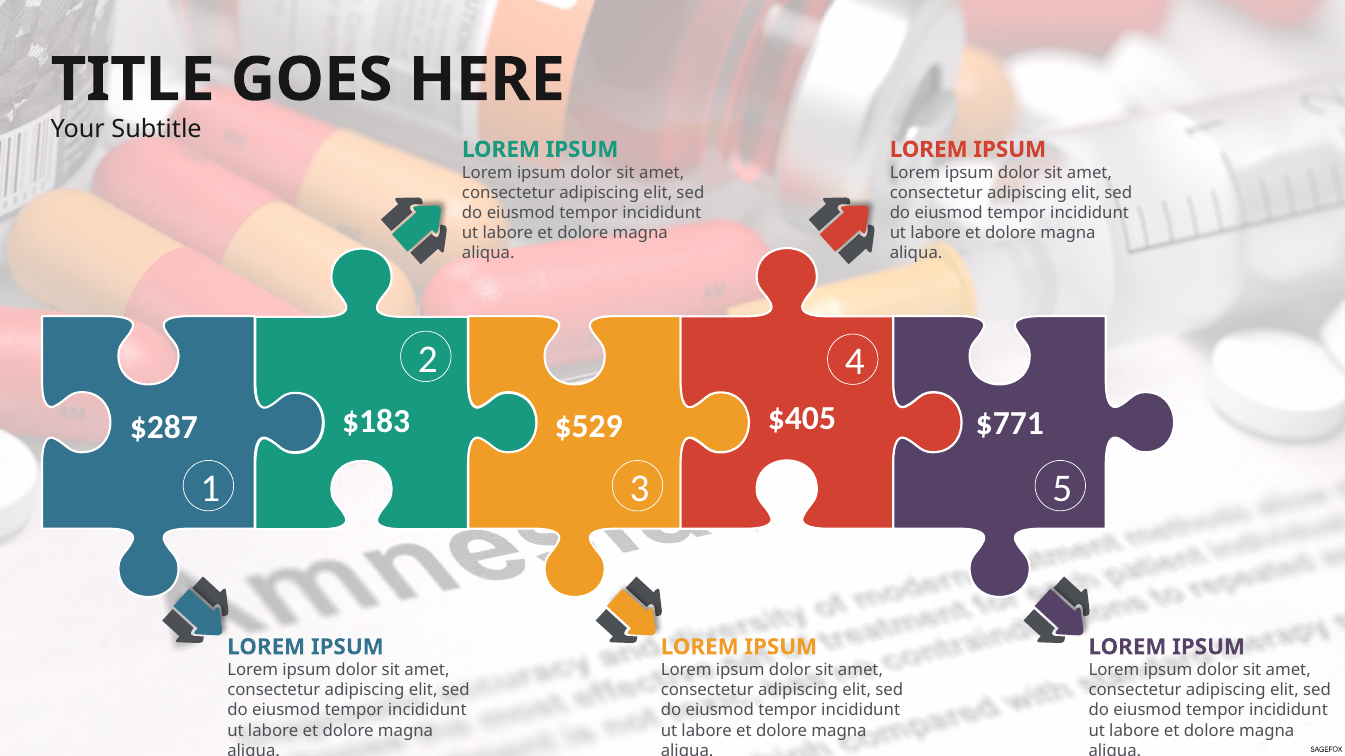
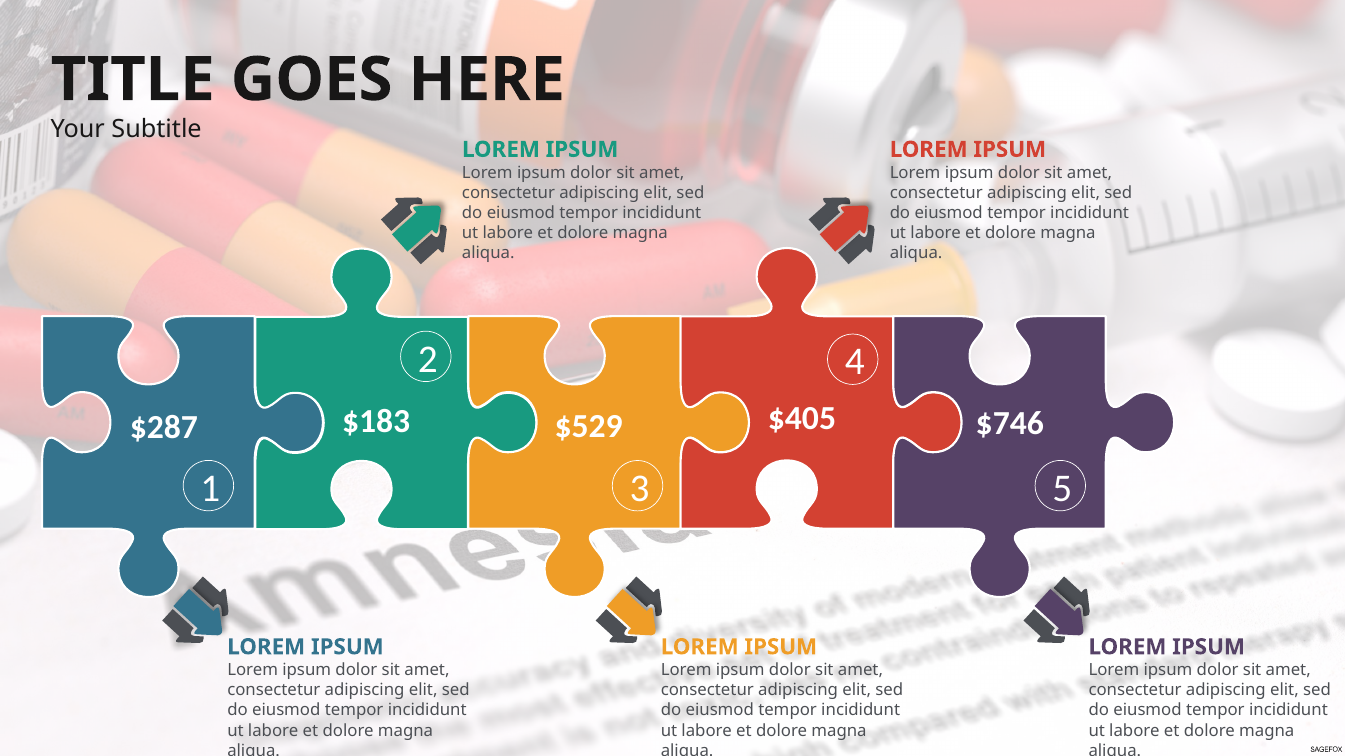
$771: $771 -> $746
